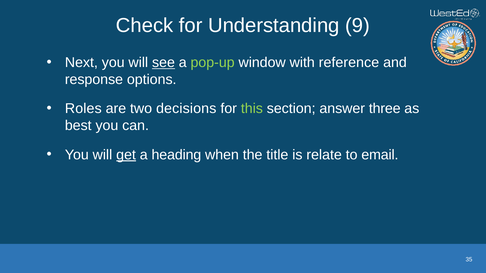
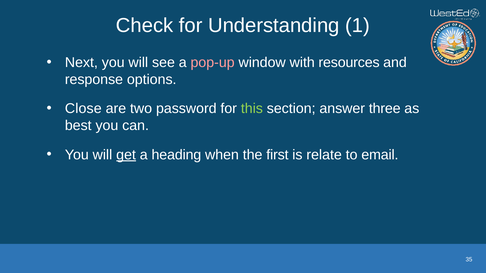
9: 9 -> 1
see underline: present -> none
pop-up colour: light green -> pink
reference: reference -> resources
Roles: Roles -> Close
decisions: decisions -> password
title: title -> first
